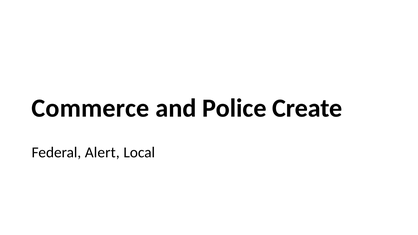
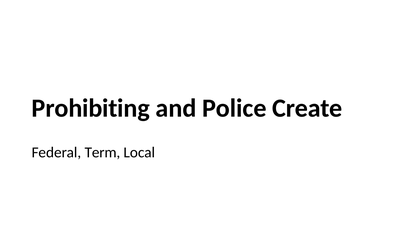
Commerce: Commerce -> Prohibiting
Alert: Alert -> Term
